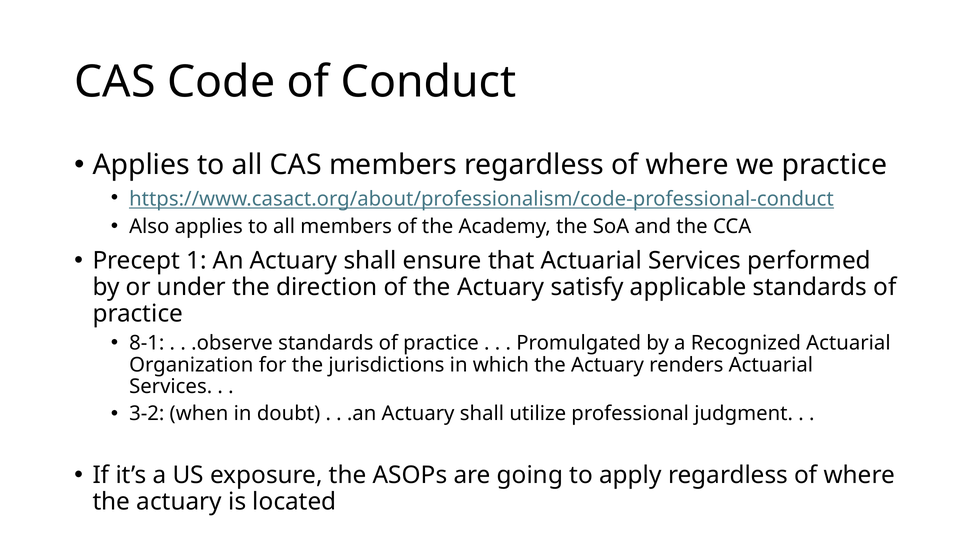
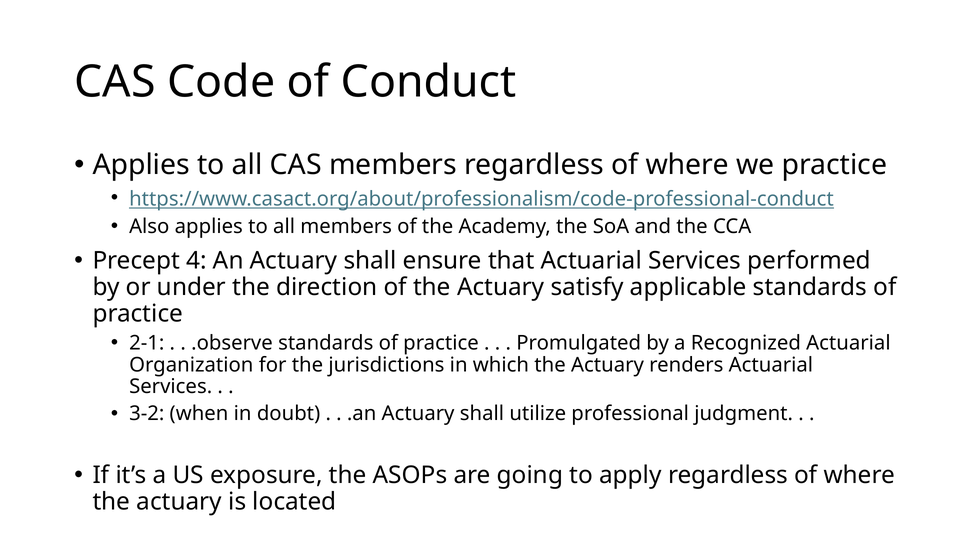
1: 1 -> 4
8-1: 8-1 -> 2-1
